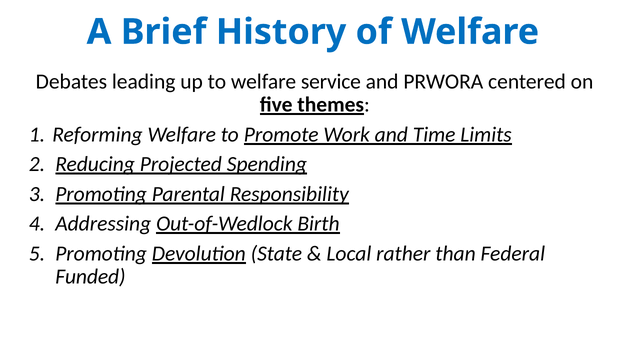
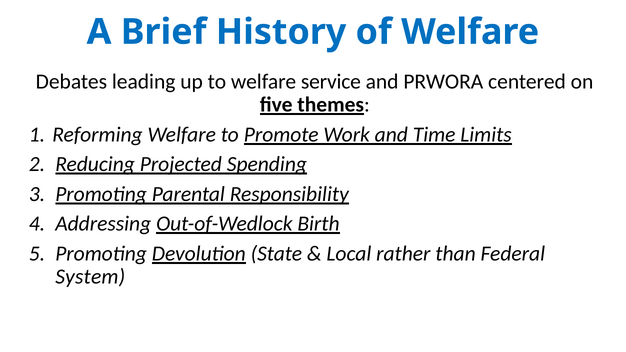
Funded: Funded -> System
